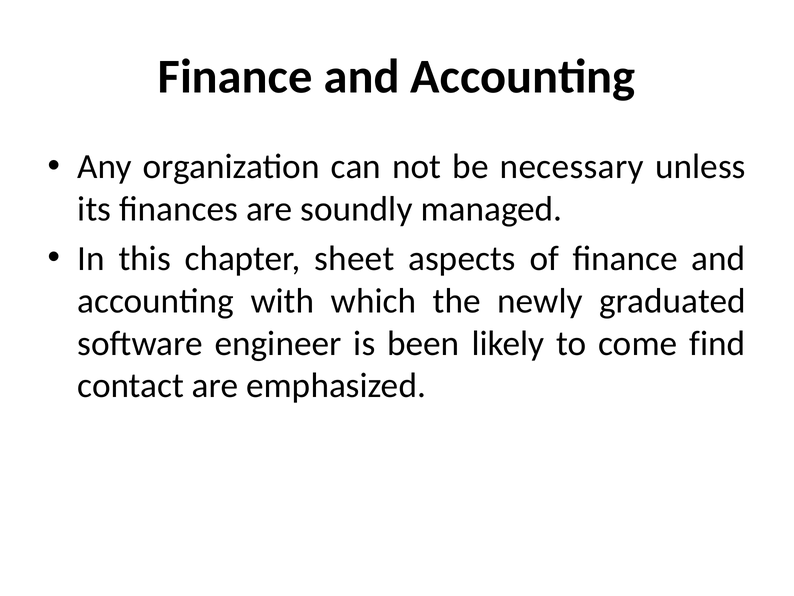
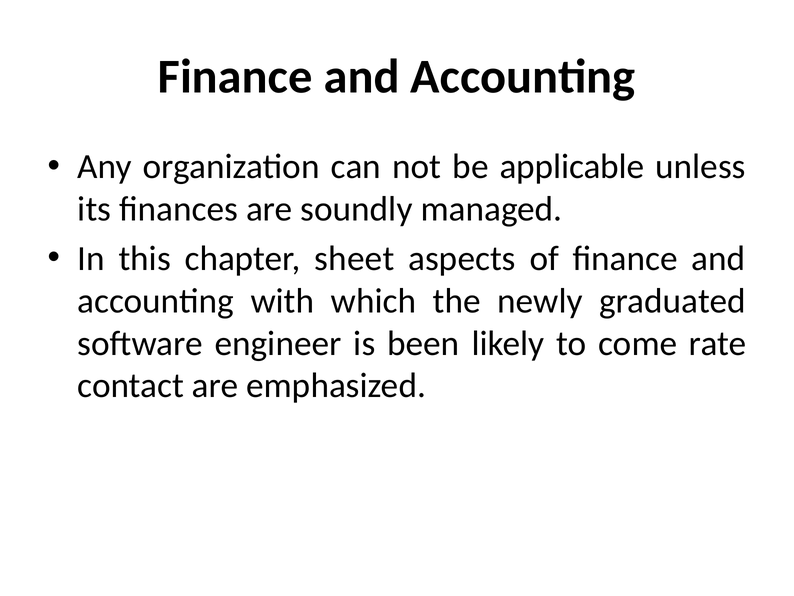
necessary: necessary -> applicable
find: find -> rate
